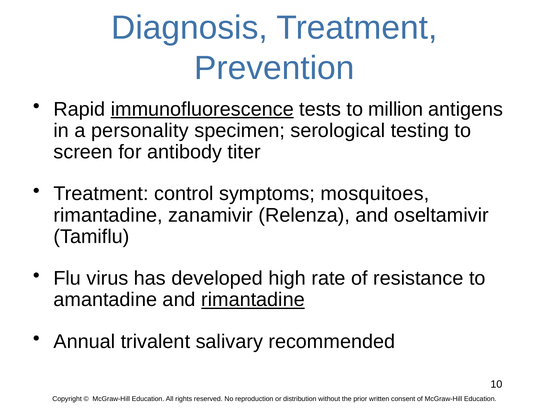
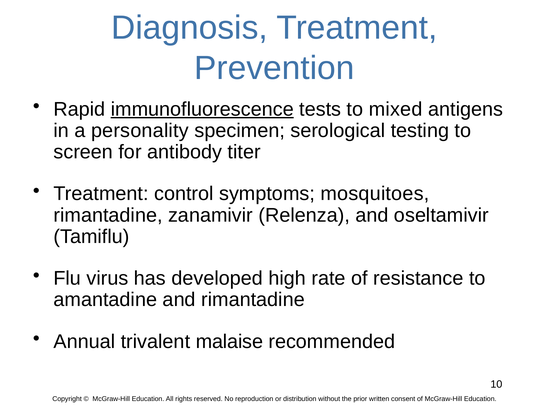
million: million -> mixed
rimantadine at (253, 300) underline: present -> none
salivary: salivary -> malaise
